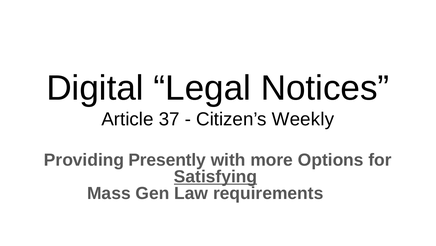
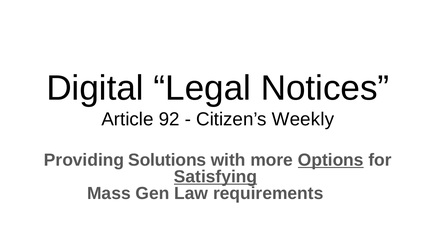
37: 37 -> 92
Presently: Presently -> Solutions
Options underline: none -> present
